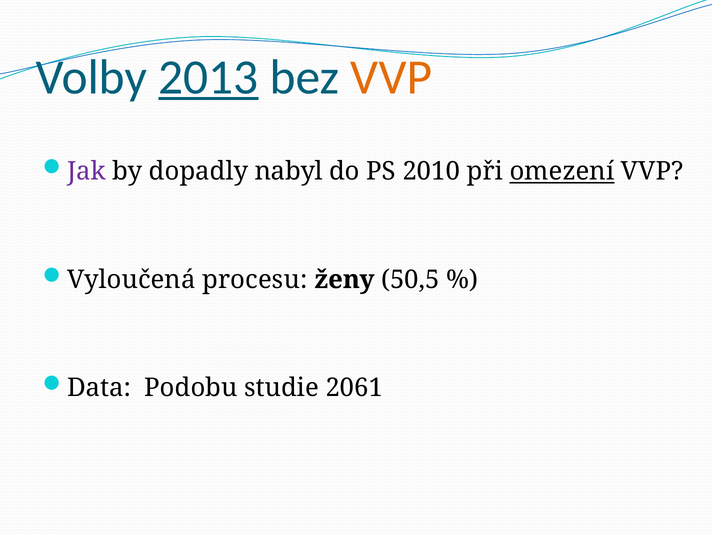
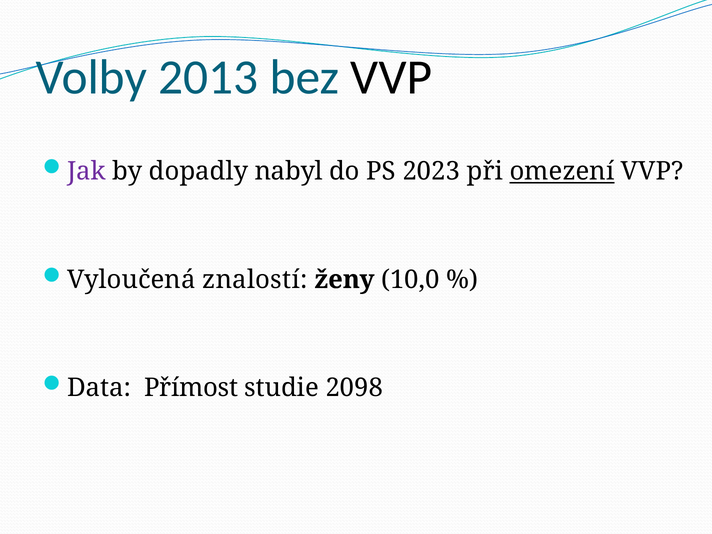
2013 underline: present -> none
VVP at (391, 77) colour: orange -> black
2010: 2010 -> 2023
procesu: procesu -> znalostí
50,5: 50,5 -> 10,0
Podobu: Podobu -> Přímost
2061: 2061 -> 2098
